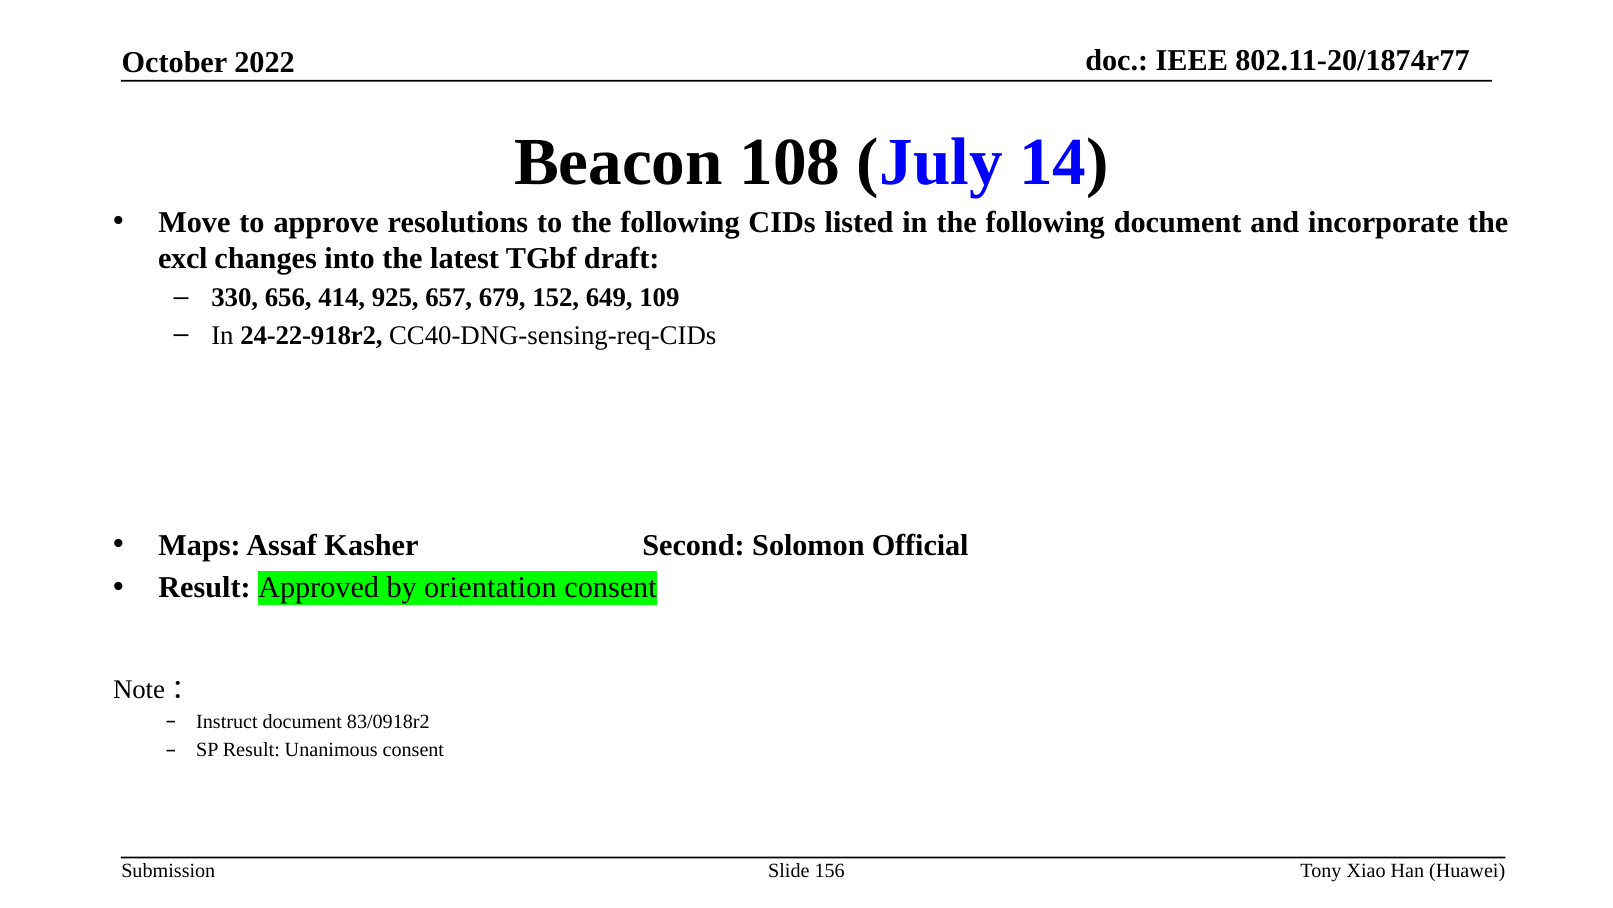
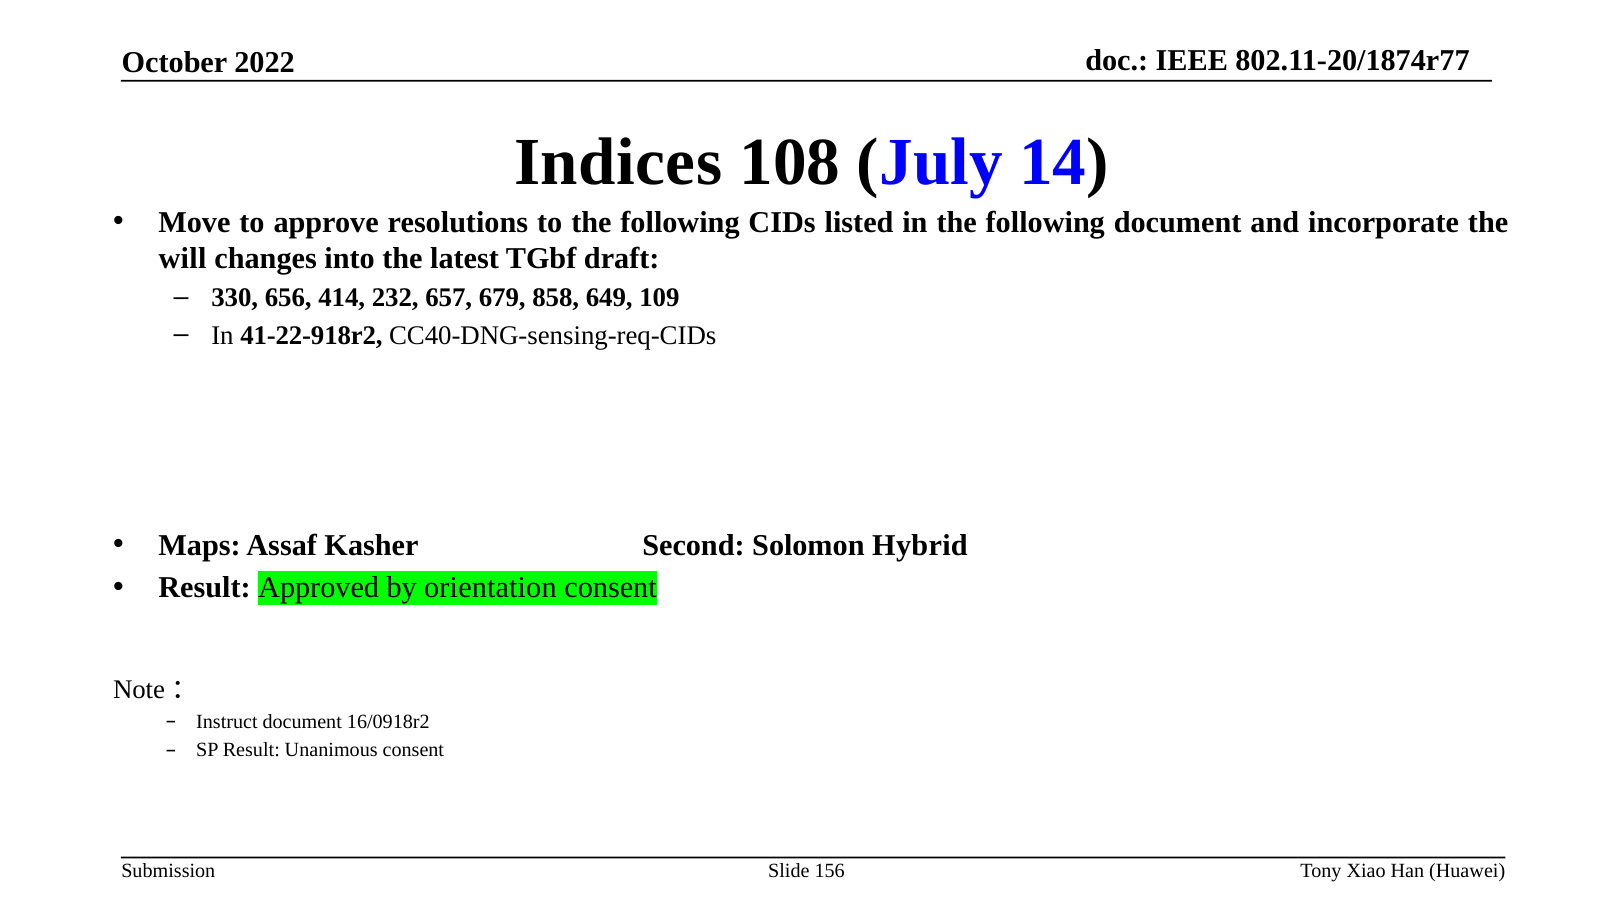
Beacon: Beacon -> Indices
excl: excl -> will
925: 925 -> 232
152: 152 -> 858
24-22-918r2: 24-22-918r2 -> 41-22-918r2
Official: Official -> Hybrid
83/0918r2: 83/0918r2 -> 16/0918r2
